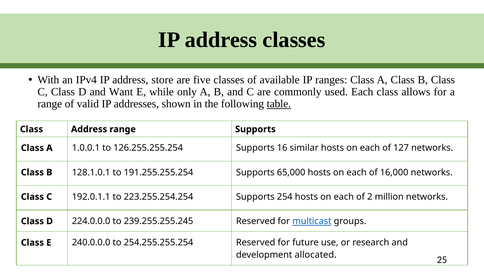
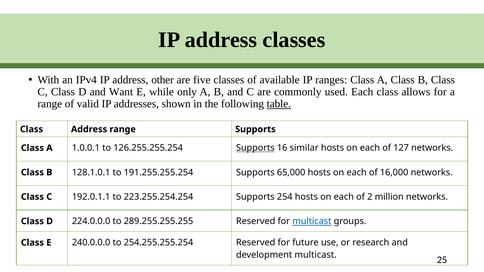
store: store -> other
Supports at (255, 148) underline: none -> present
239.255.255.245: 239.255.255.245 -> 289.255.255.255
development allocated: allocated -> multicast
